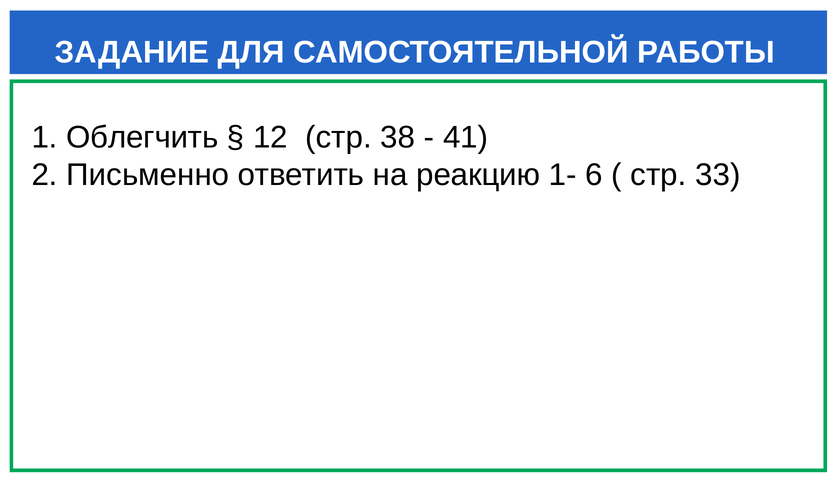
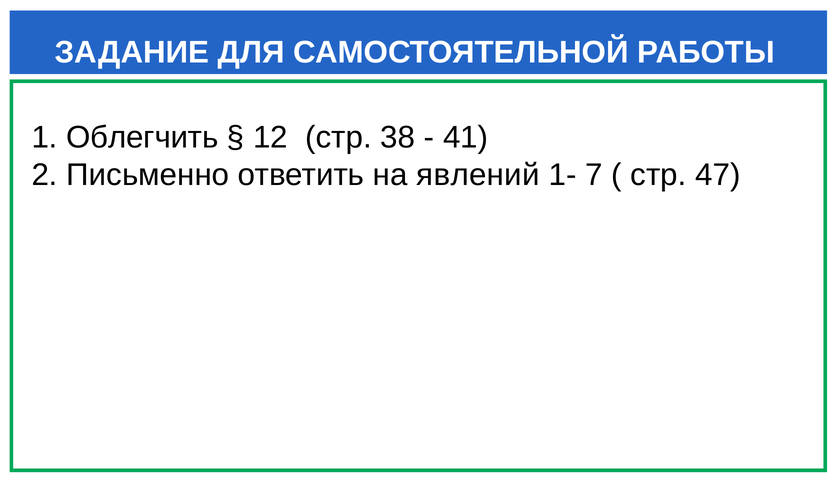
реакцию: реакцию -> явлений
6: 6 -> 7
33: 33 -> 47
